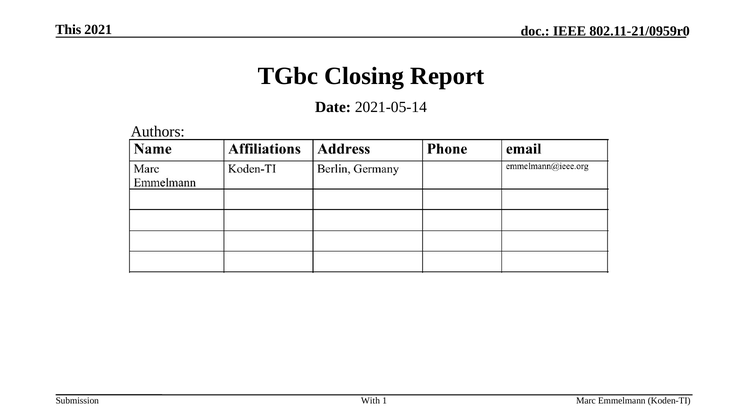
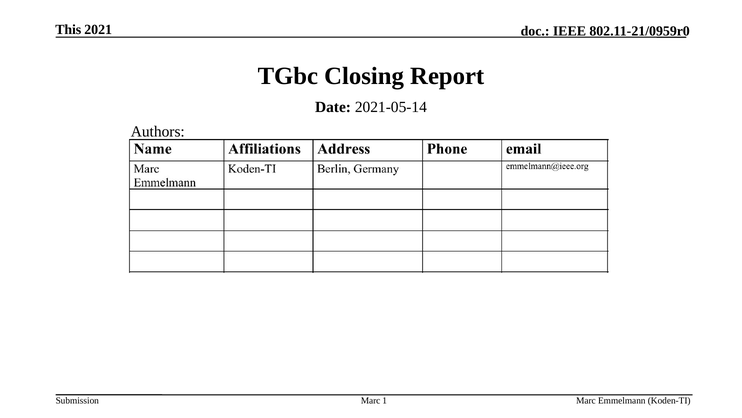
With at (371, 400): With -> Marc
